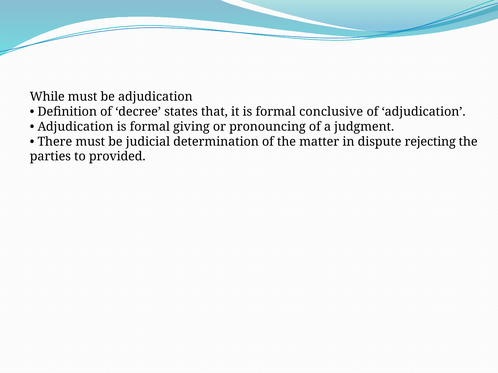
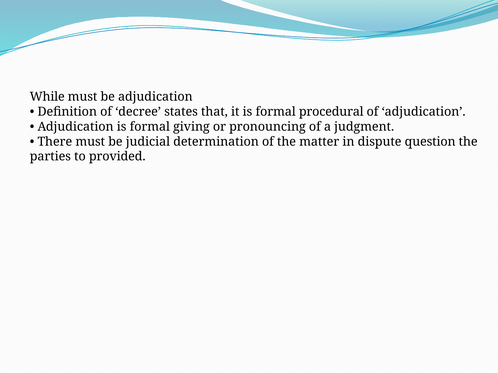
conclusive: conclusive -> procedural
rejecting: rejecting -> question
